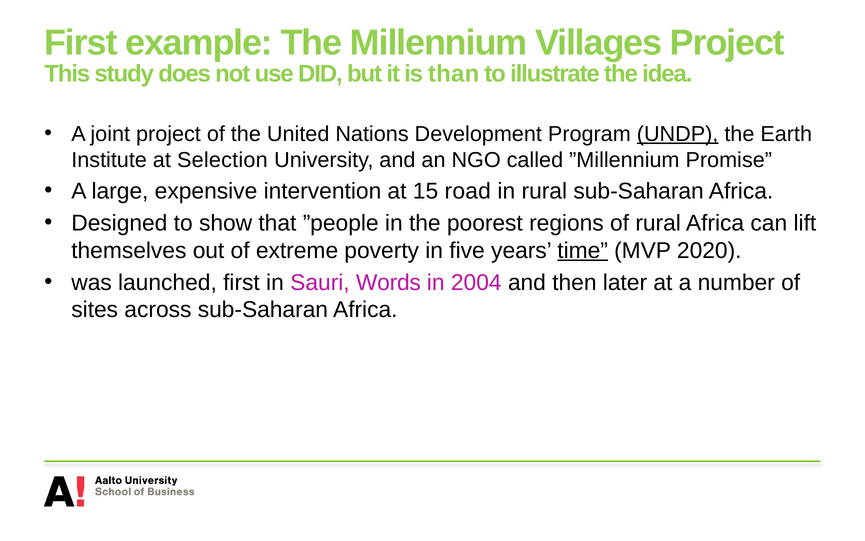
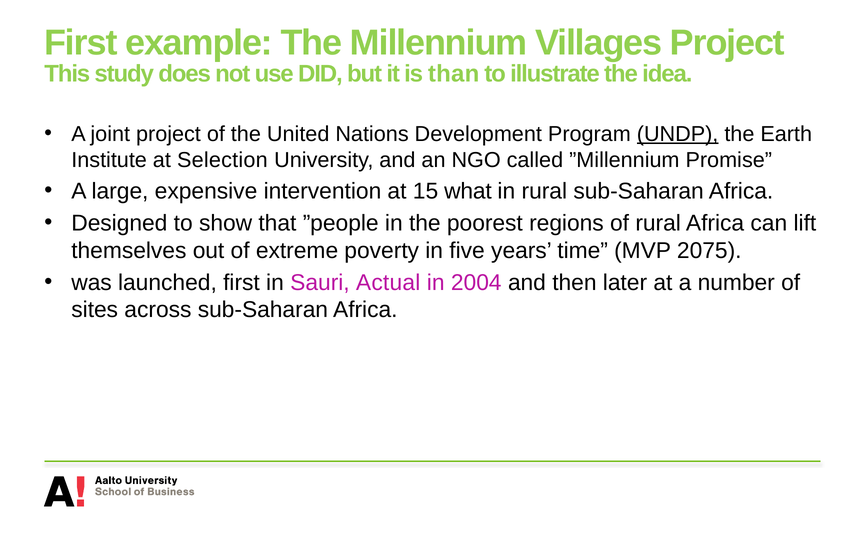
road: road -> what
time underline: present -> none
2020: 2020 -> 2075
Words: Words -> Actual
